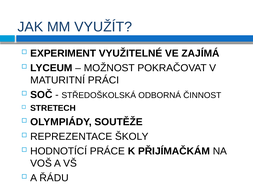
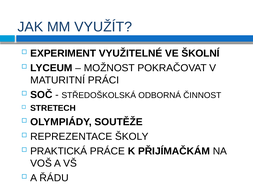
ZAJÍMÁ: ZAJÍMÁ -> ŠKOLNÍ
HODNOTÍCÍ: HODNOTÍCÍ -> PRAKTICKÁ
